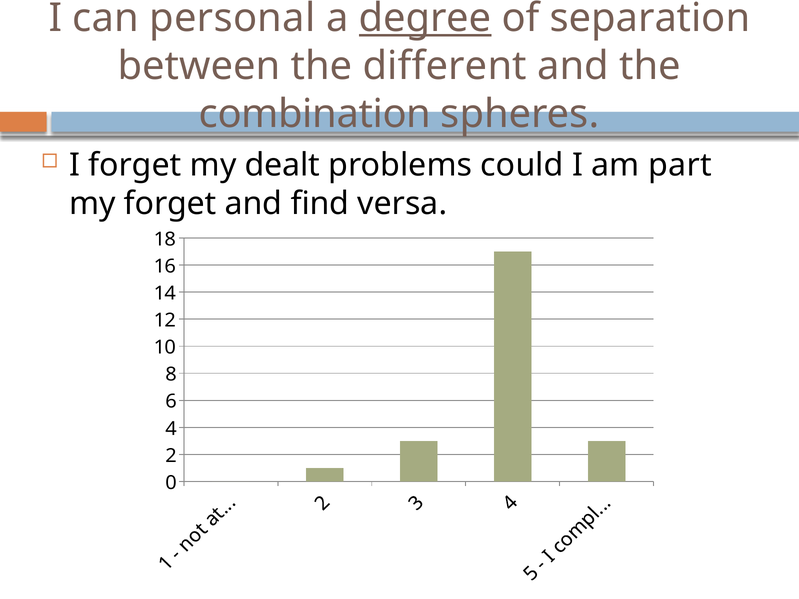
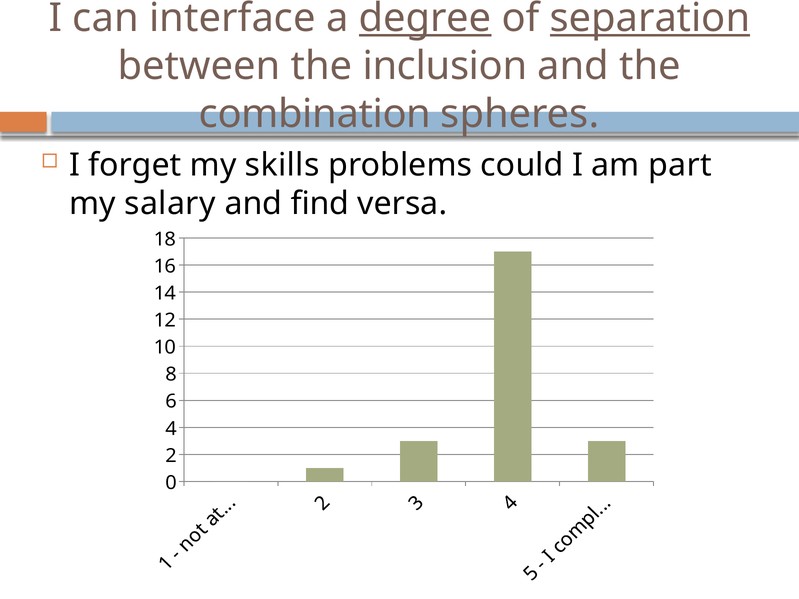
personal: personal -> interface
separation underline: none -> present
different: different -> inclusion
dealt: dealt -> skills
my forget: forget -> salary
